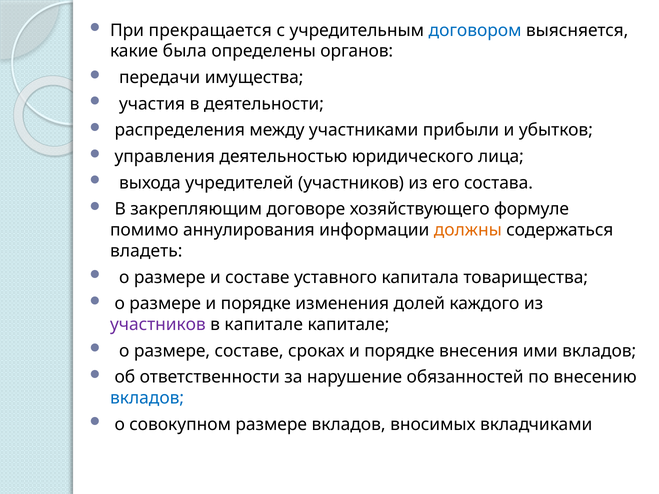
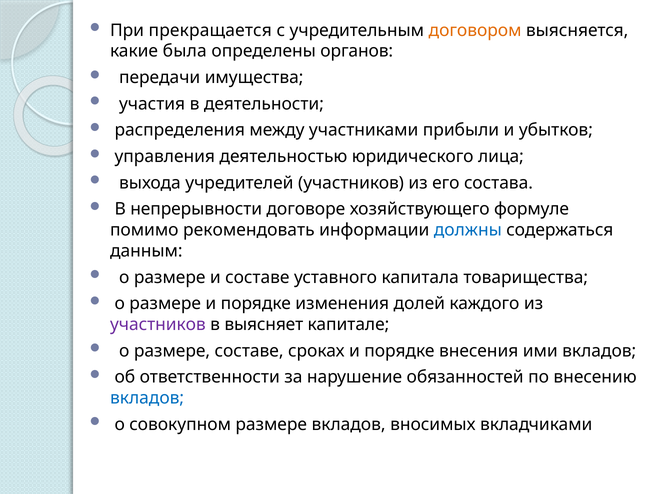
договором colour: blue -> orange
закрепляющим: закрепляющим -> непрерывности
аннулирования: аннулирования -> рекомендовать
должны colour: orange -> blue
владеть: владеть -> данным
капитале: капитале -> выясняет
